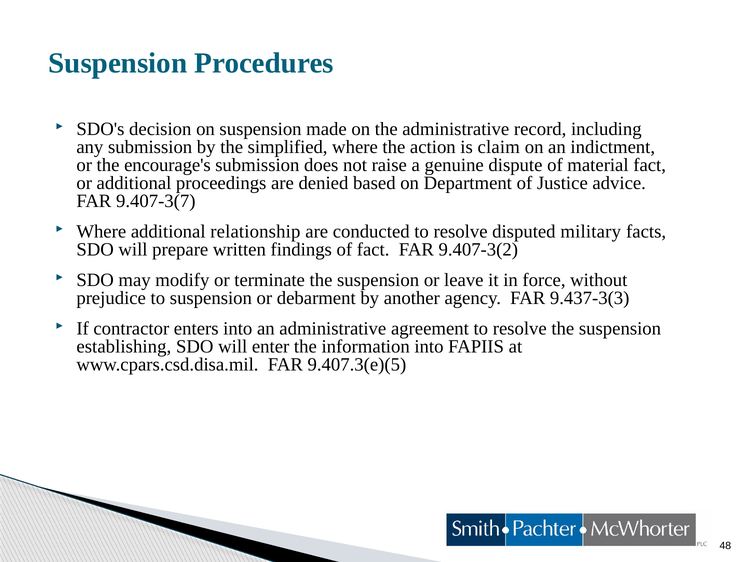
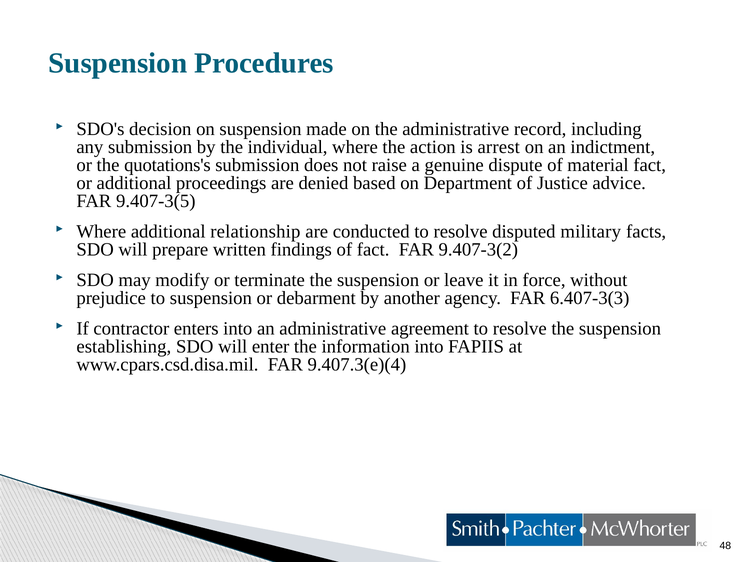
simplified: simplified -> individual
claim: claim -> arrest
encourage's: encourage's -> quotations's
9.407-3(7: 9.407-3(7 -> 9.407-3(5
9.437-3(3: 9.437-3(3 -> 6.407-3(3
9.407.3(e)(5: 9.407.3(e)(5 -> 9.407.3(e)(4
